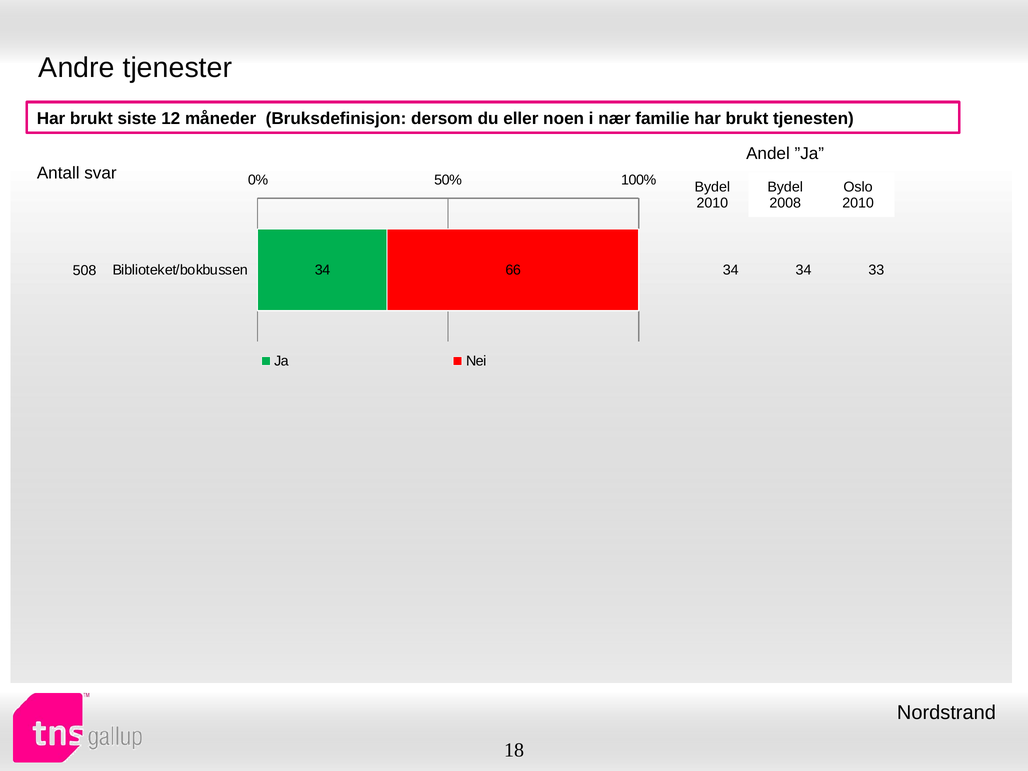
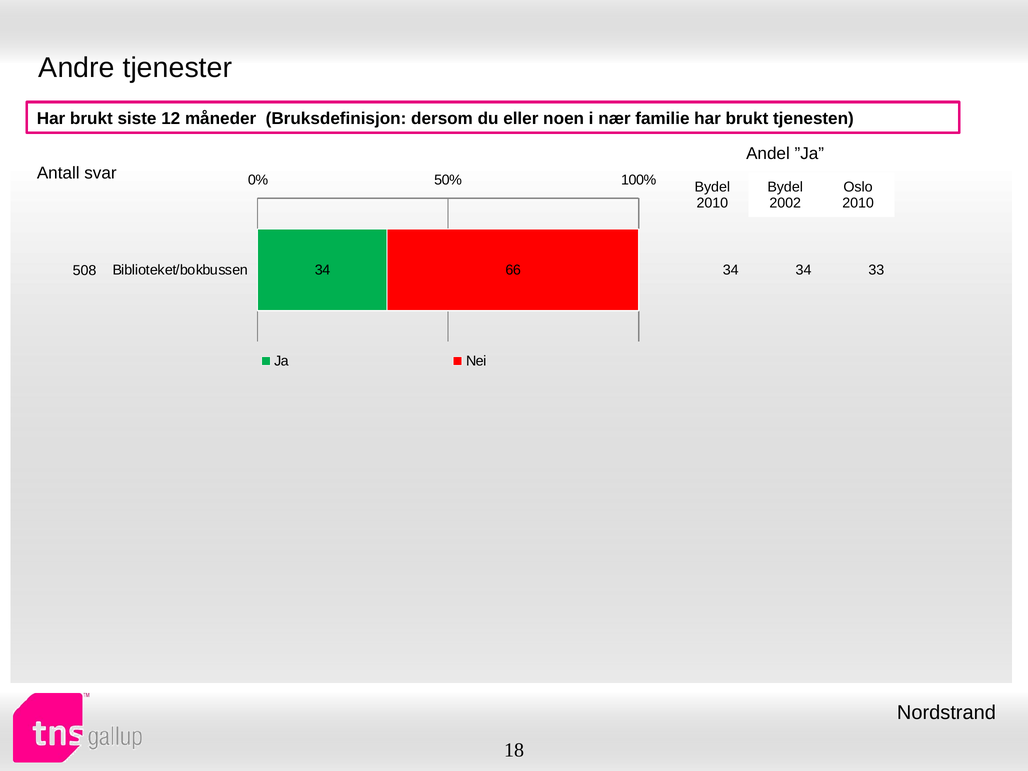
2008: 2008 -> 2002
